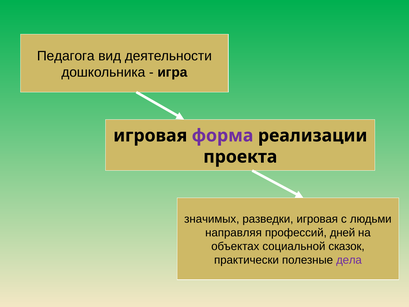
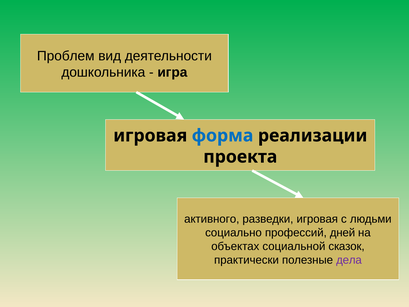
Педагога: Педагога -> Проблем
форма colour: purple -> blue
значимых: значимых -> активного
направляя: направляя -> социально
